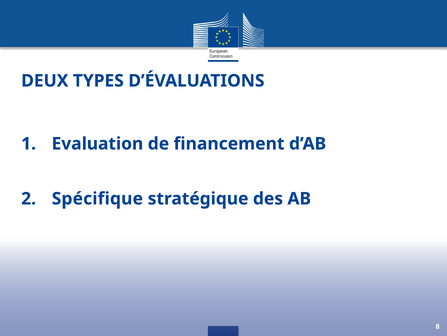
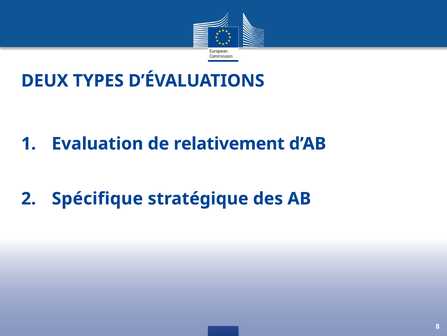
financement: financement -> relativement
